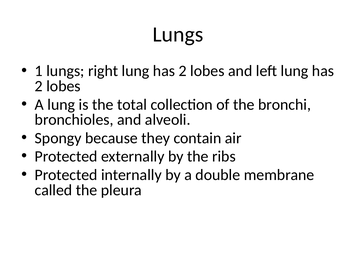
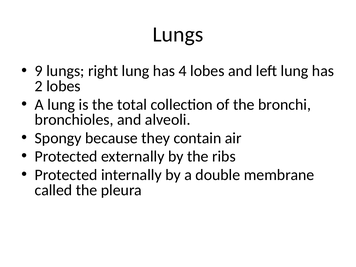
1: 1 -> 9
right lung has 2: 2 -> 4
